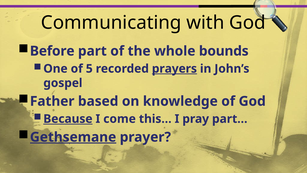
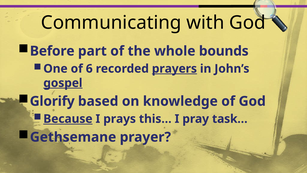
5: 5 -> 6
gospel underline: none -> present
Father: Father -> Glorify
come: come -> prays
part…: part… -> task…
Gethsemane underline: present -> none
